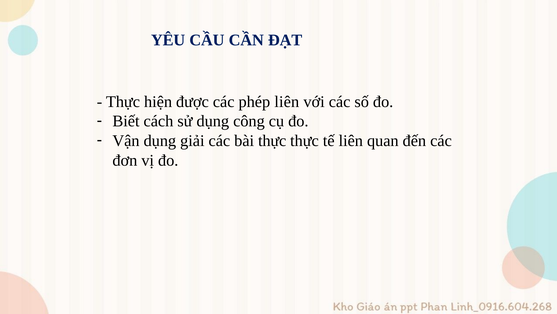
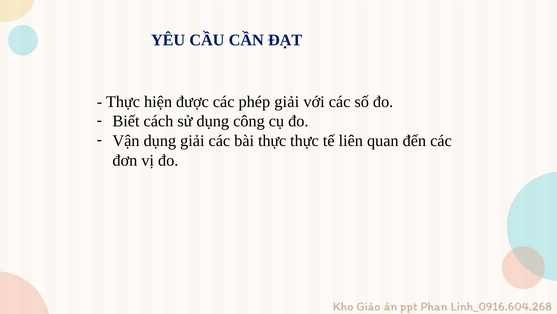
phép liên: liên -> giải
